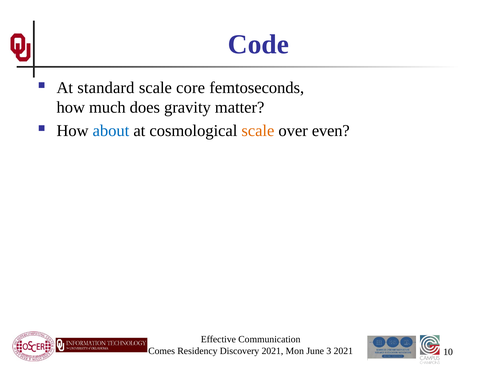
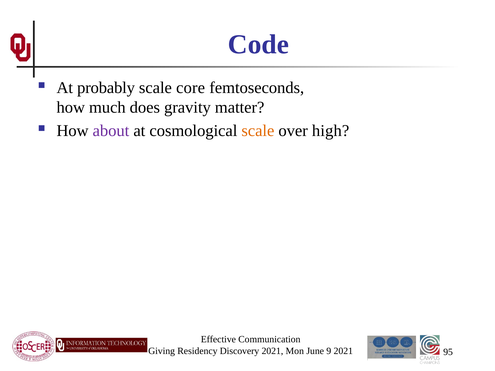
standard: standard -> probably
about colour: blue -> purple
even: even -> high
Comes: Comes -> Giving
3: 3 -> 9
10: 10 -> 95
